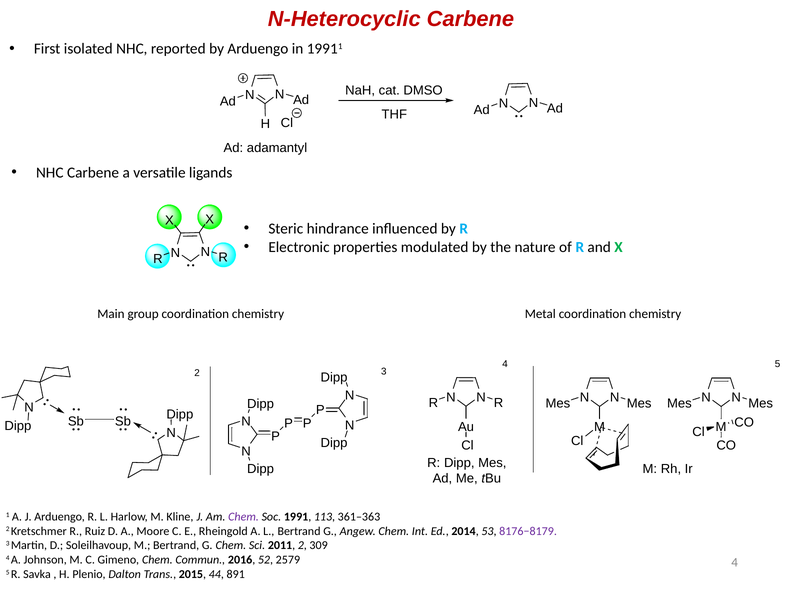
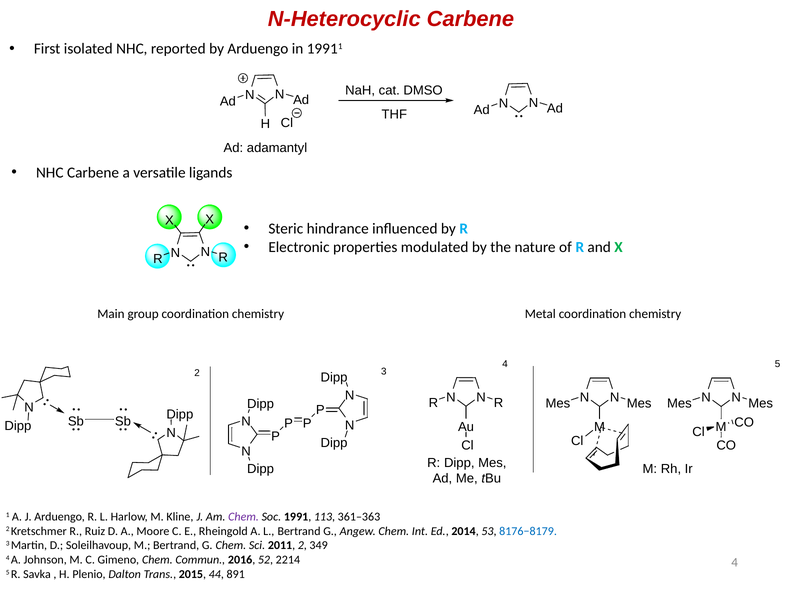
8176−8179 colour: purple -> blue
309: 309 -> 349
2579: 2579 -> 2214
